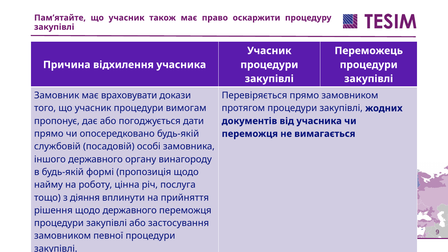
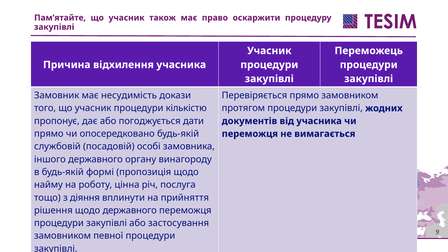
враховувати: враховувати -> несудимість
вимогам: вимогам -> кількістю
